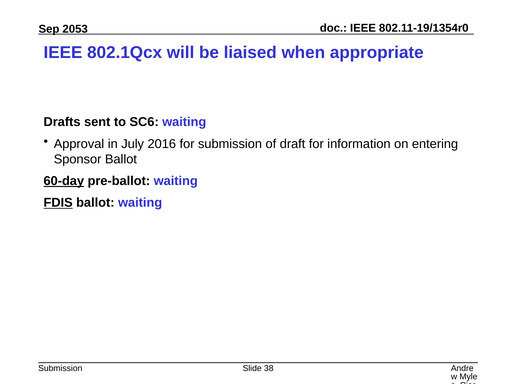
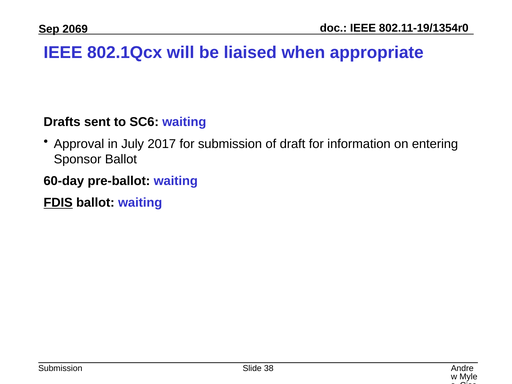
2053: 2053 -> 2069
2016: 2016 -> 2017
60-day underline: present -> none
